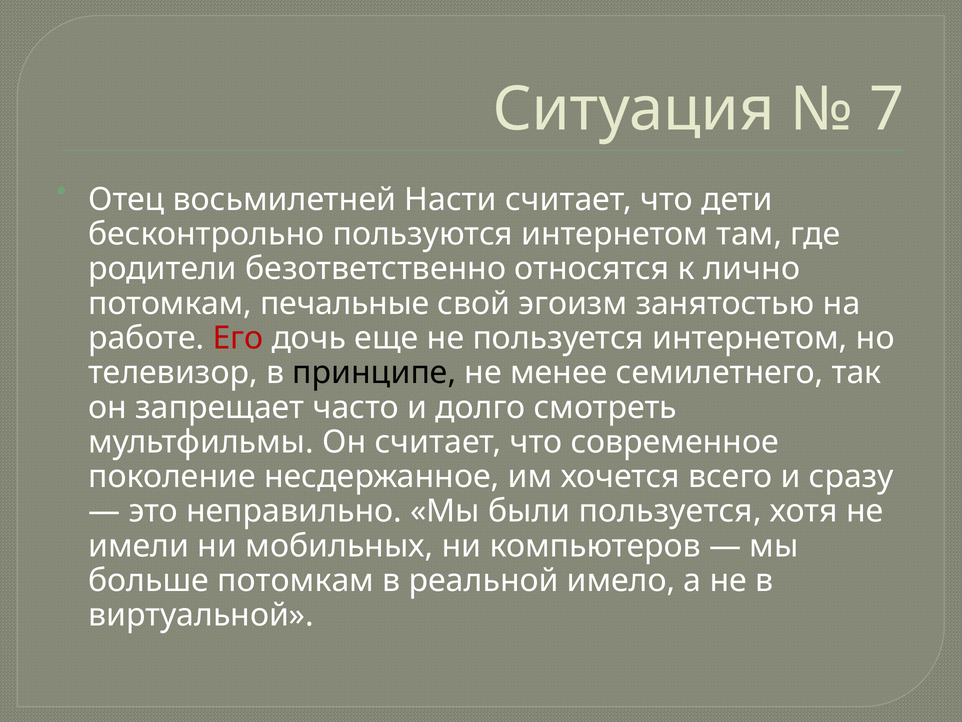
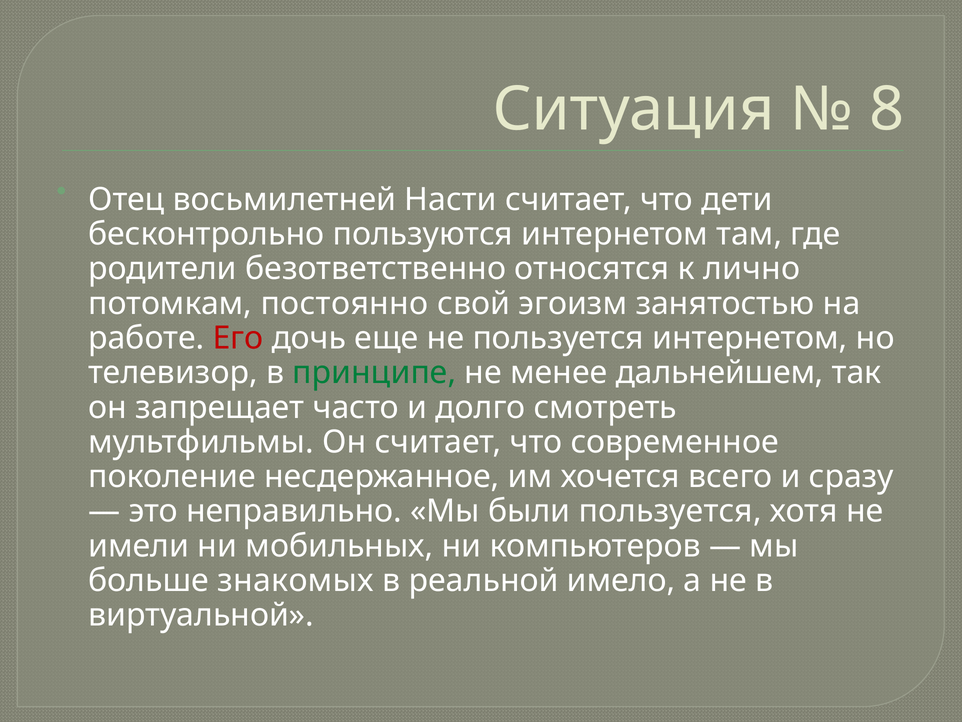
7: 7 -> 8
печальные: печальные -> постоянно
принципе colour: black -> green
семилетнего: семилетнего -> дальнейшем
больше потомкам: потомкам -> знакомых
